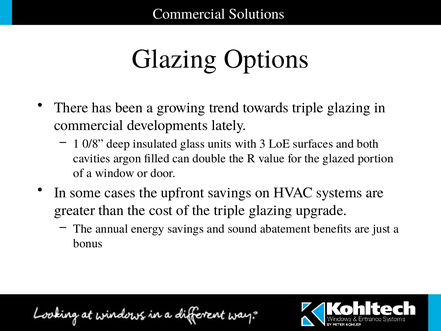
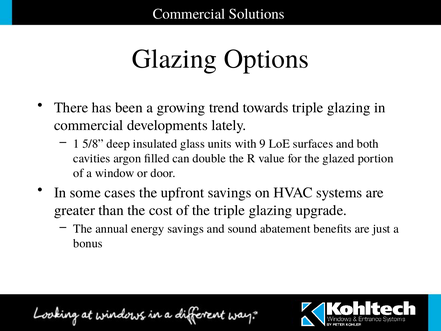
0/8: 0/8 -> 5/8
3: 3 -> 9
